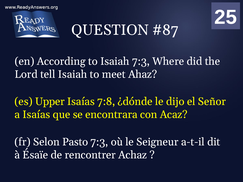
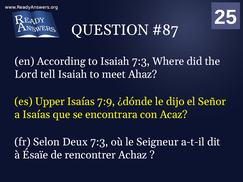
7:8: 7:8 -> 7:9
Pasto: Pasto -> Deux
